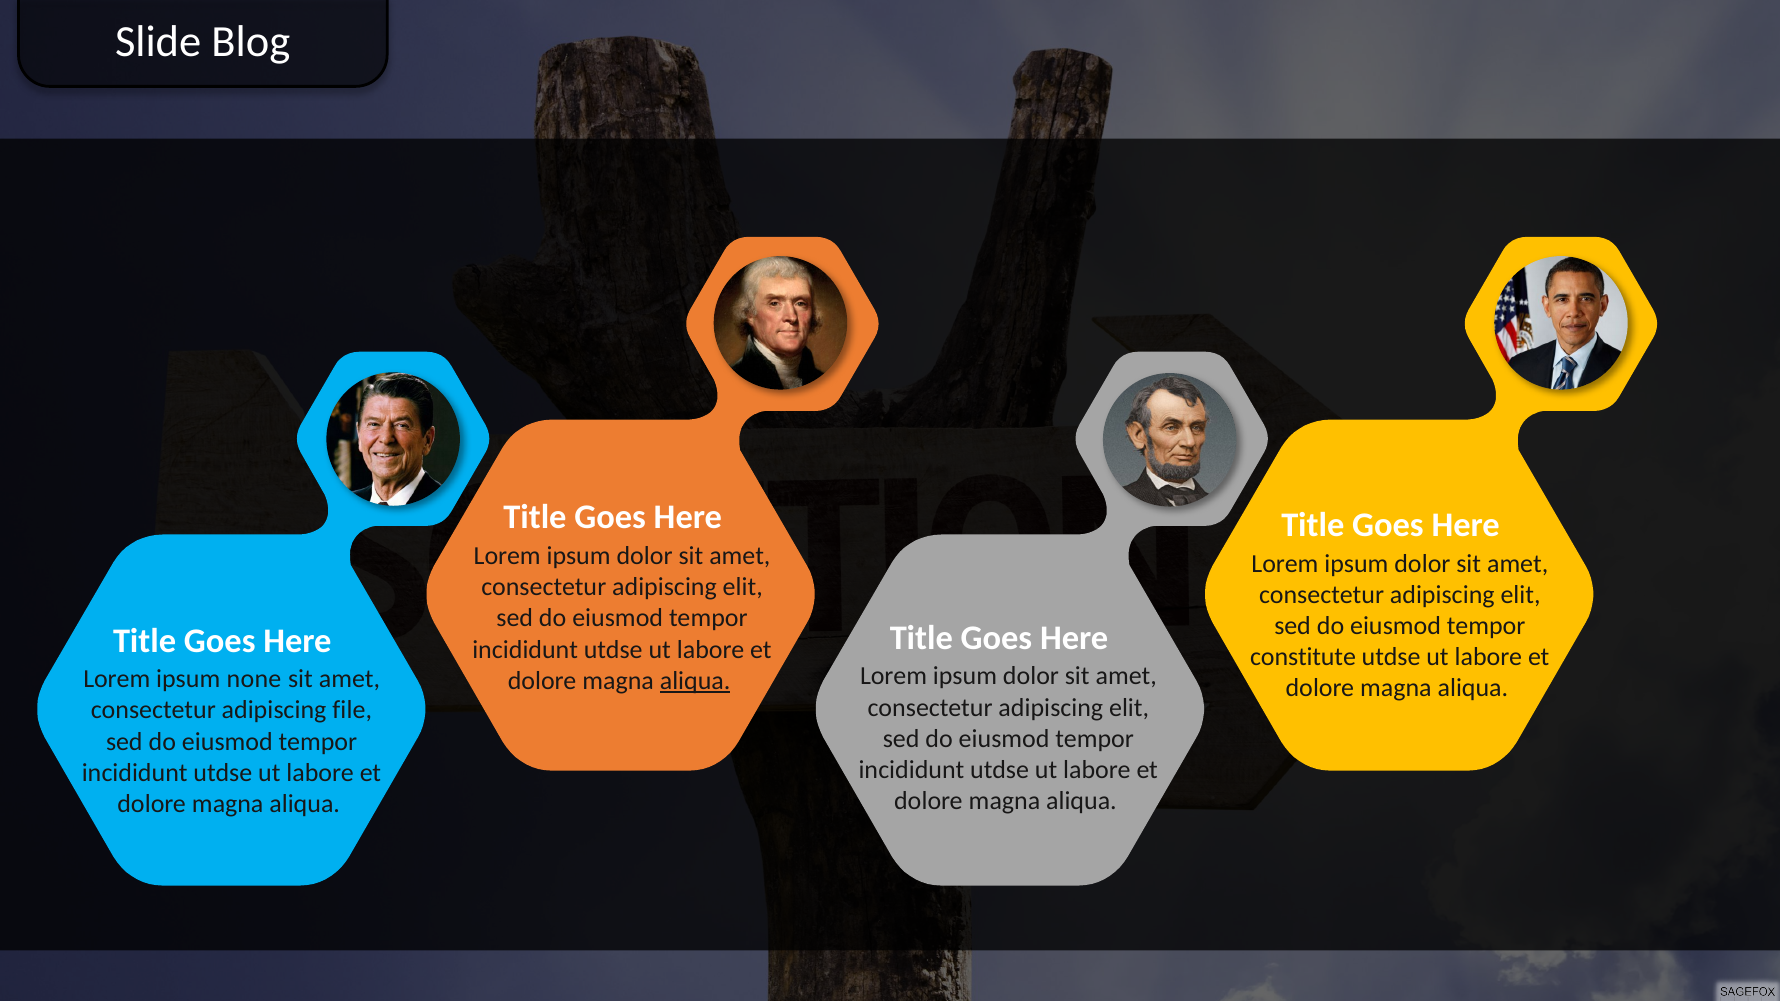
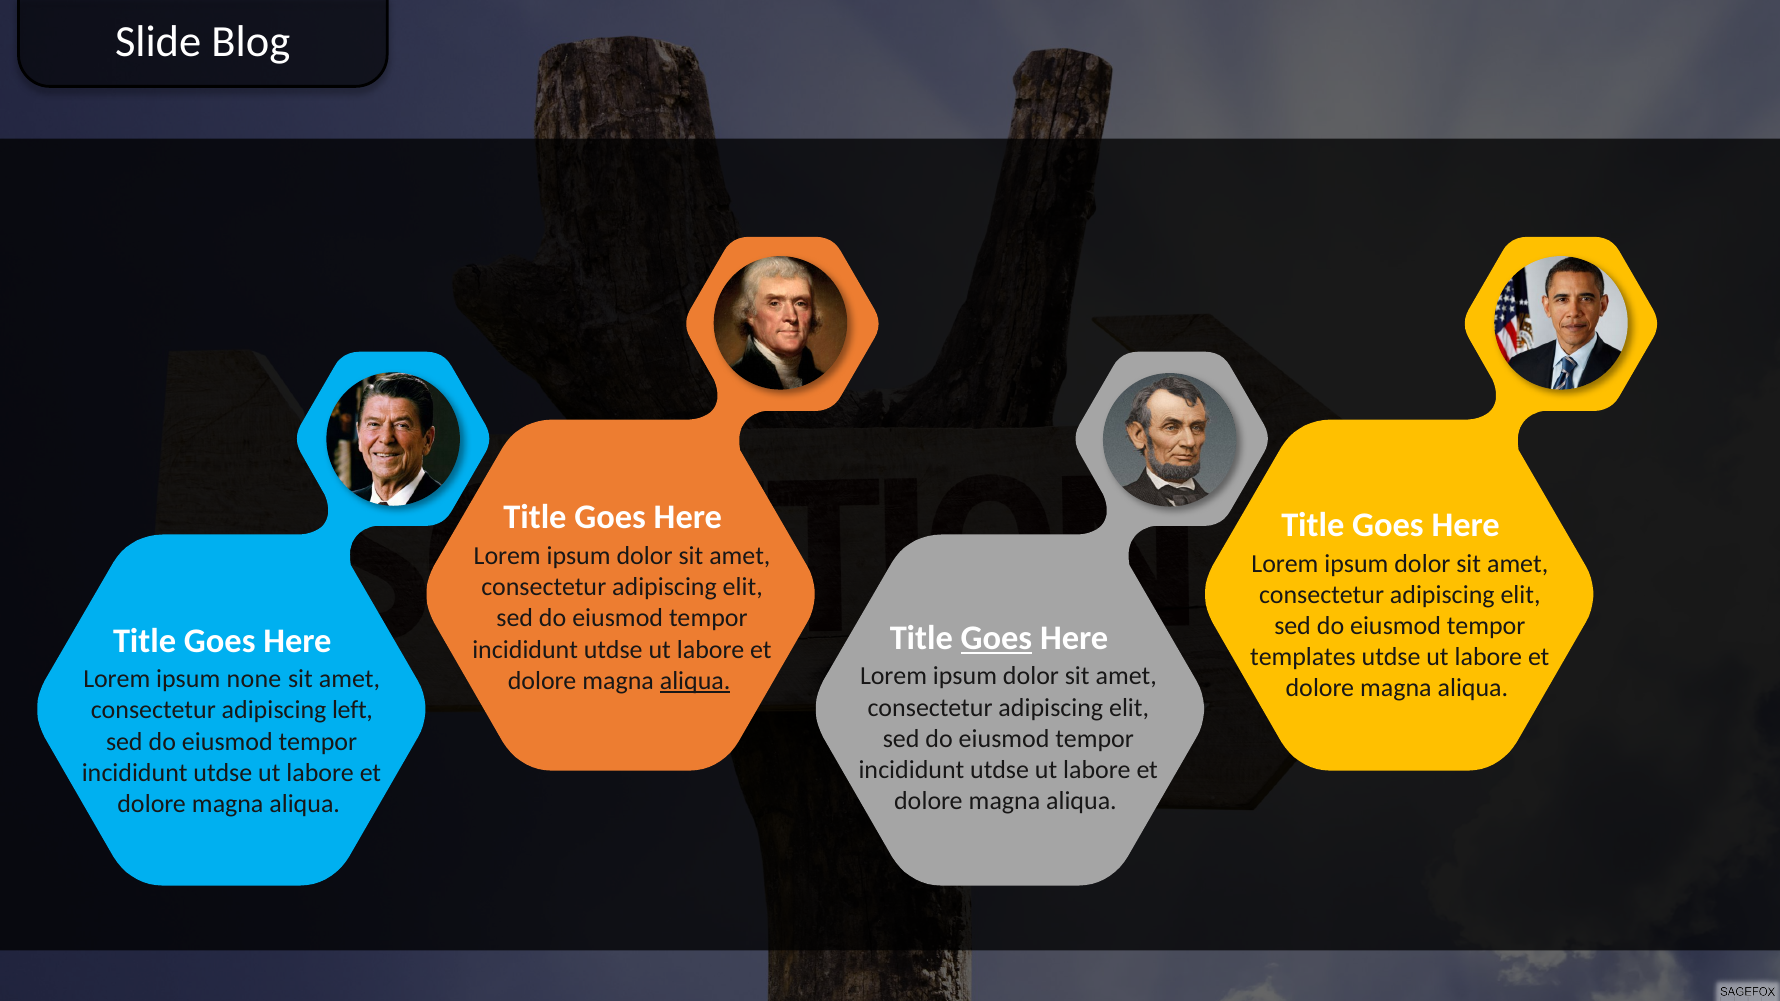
Goes at (996, 638) underline: none -> present
constitute: constitute -> templates
file: file -> left
